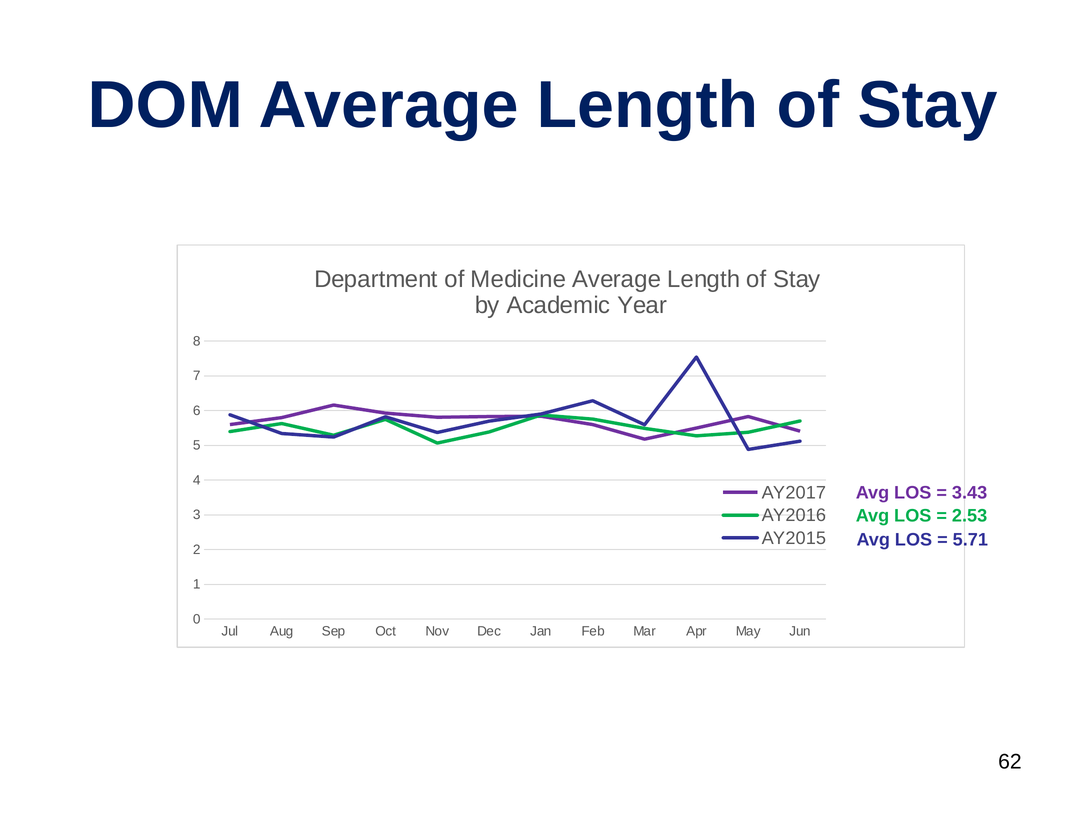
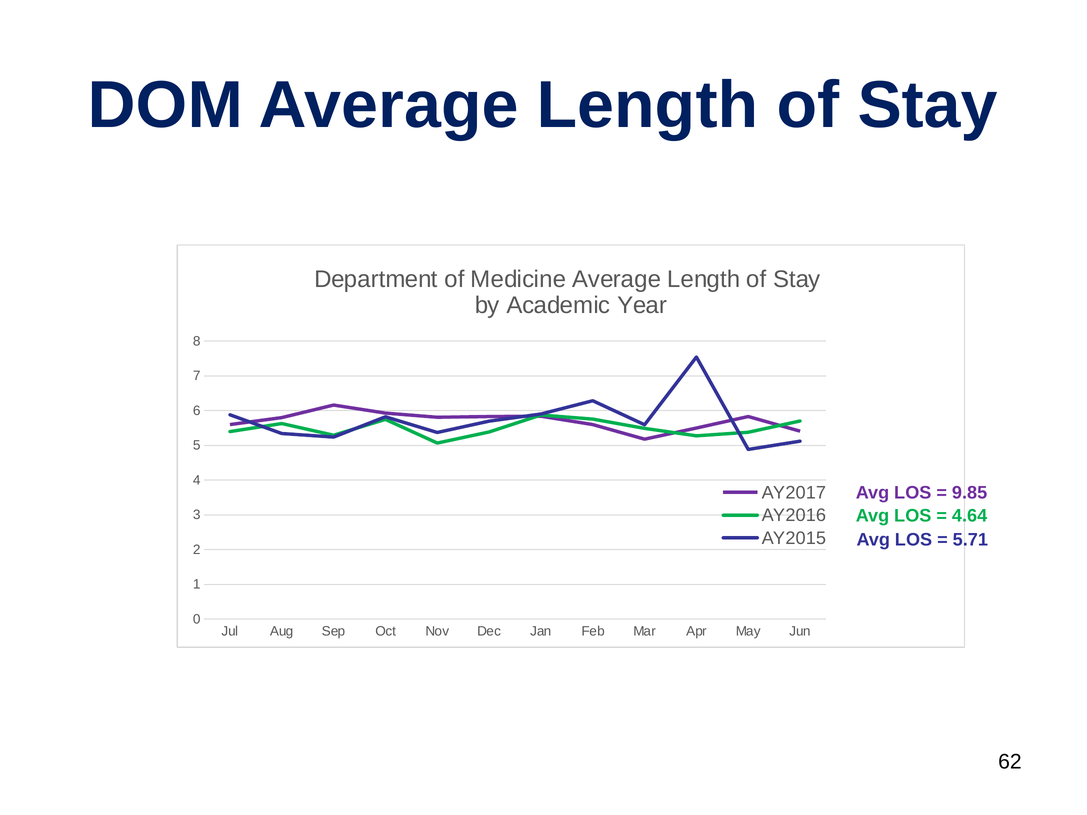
3.43: 3.43 -> 9.85
2.53: 2.53 -> 4.64
